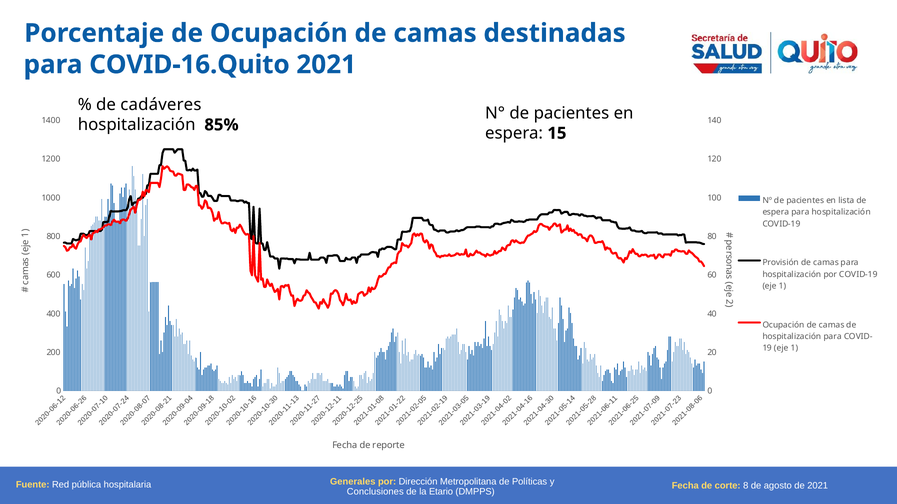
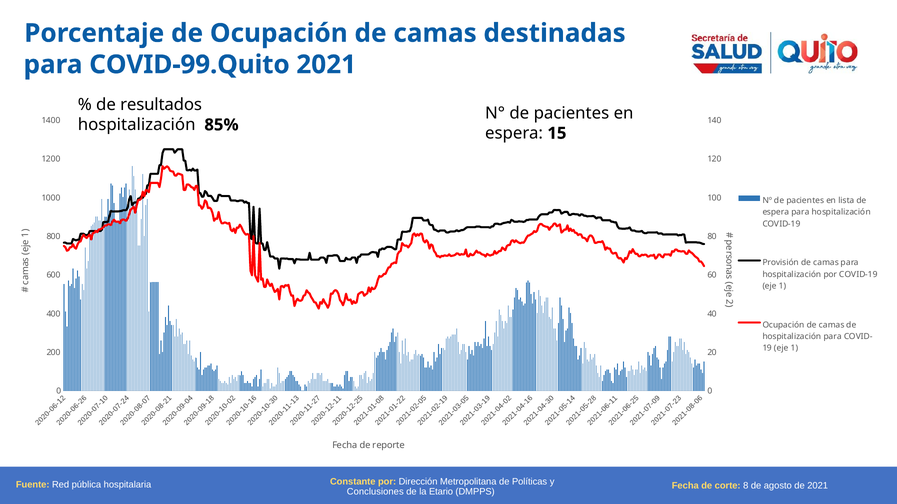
COVID-16.Quito: COVID-16.Quito -> COVID-99.Quito
cadáveres: cadáveres -> resultados
Generales: Generales -> Constante
